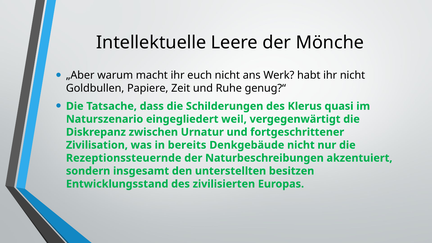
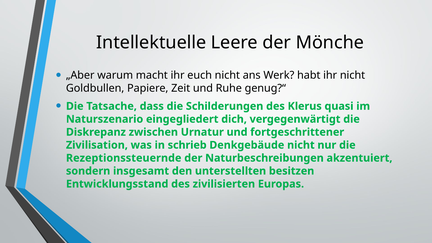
weil: weil -> dich
bereits: bereits -> schrieb
